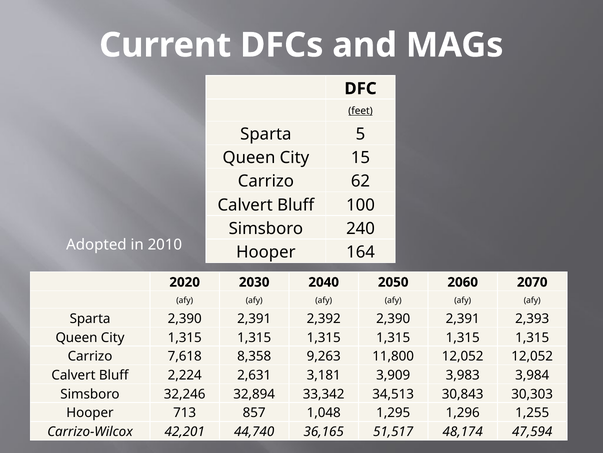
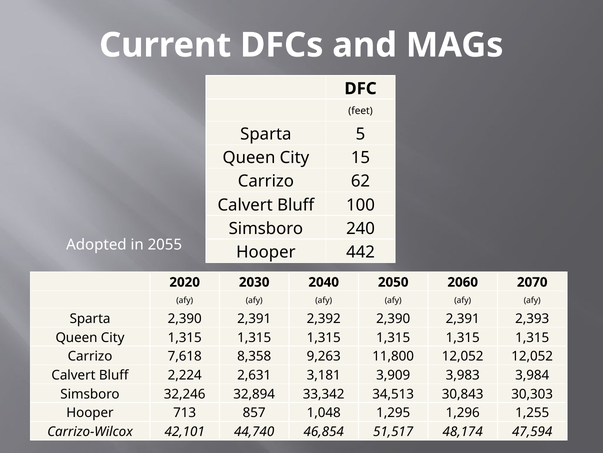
feet underline: present -> none
2010: 2010 -> 2055
164: 164 -> 442
42,201: 42,201 -> 42,101
36,165: 36,165 -> 46,854
